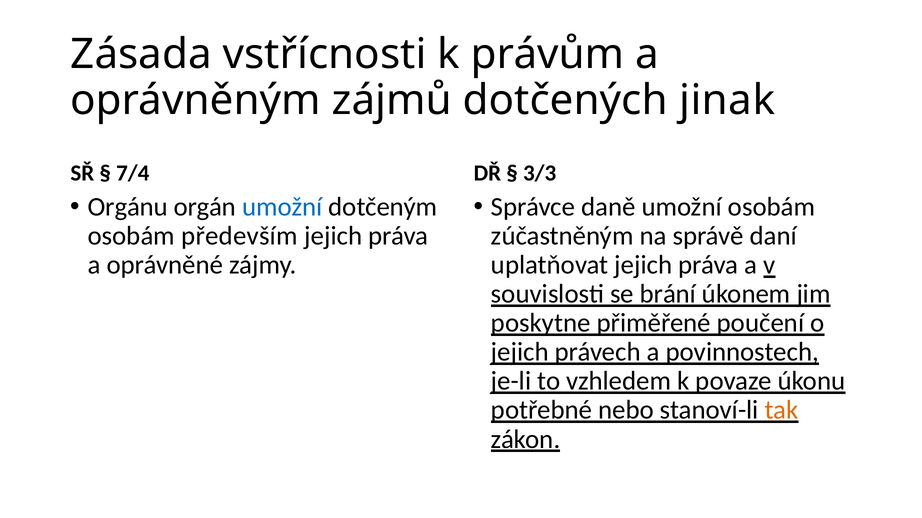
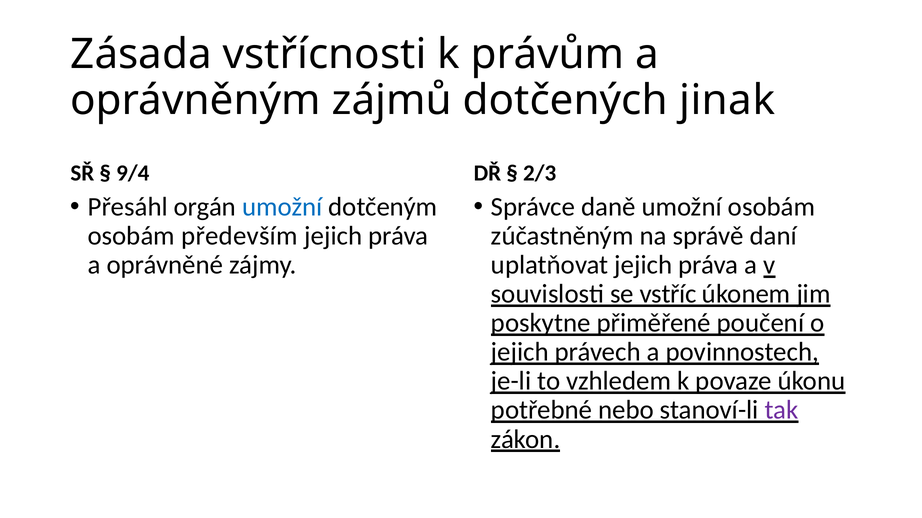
7/4: 7/4 -> 9/4
3/3: 3/3 -> 2/3
Orgánu: Orgánu -> Přesáhl
brání: brání -> vstříc
tak colour: orange -> purple
